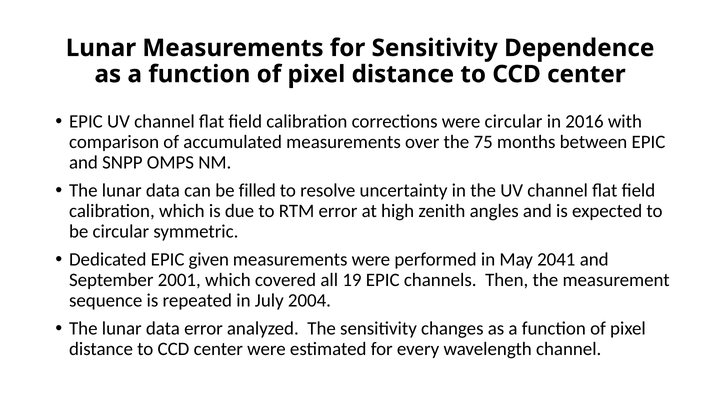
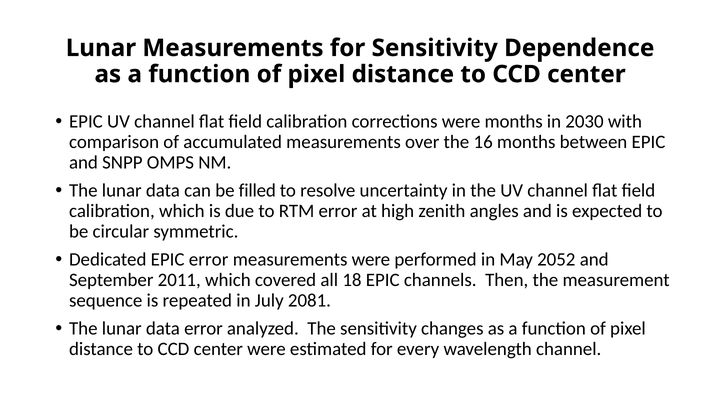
were circular: circular -> months
2016: 2016 -> 2030
75: 75 -> 16
EPIC given: given -> error
2041: 2041 -> 2052
2001: 2001 -> 2011
19: 19 -> 18
2004: 2004 -> 2081
